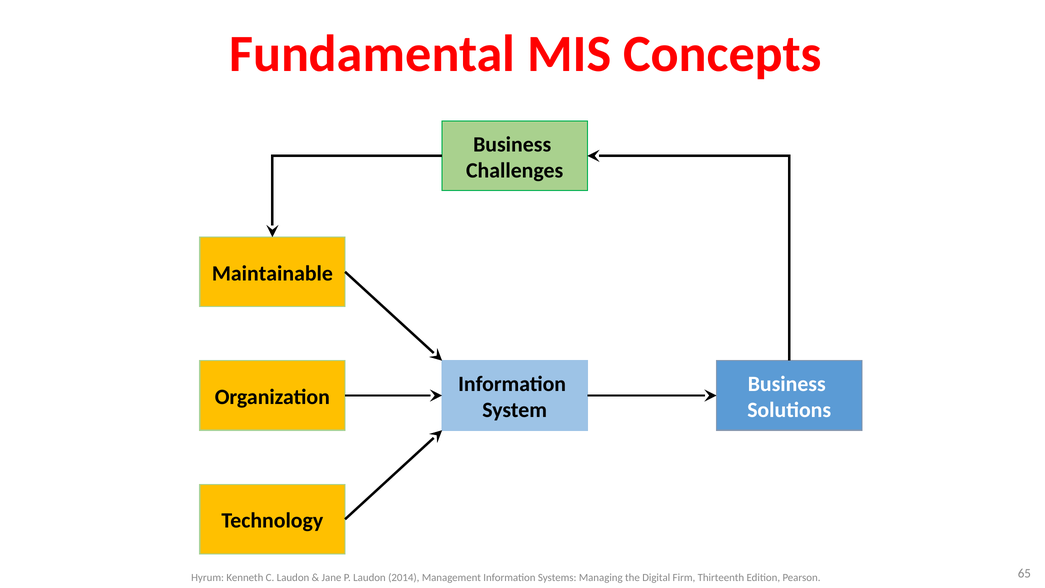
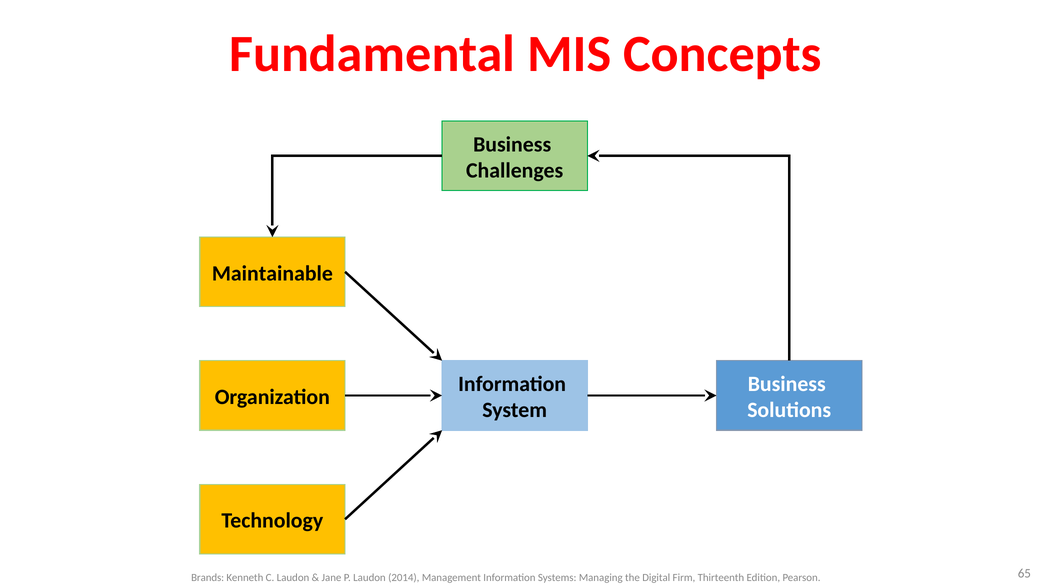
Hyrum: Hyrum -> Brands
